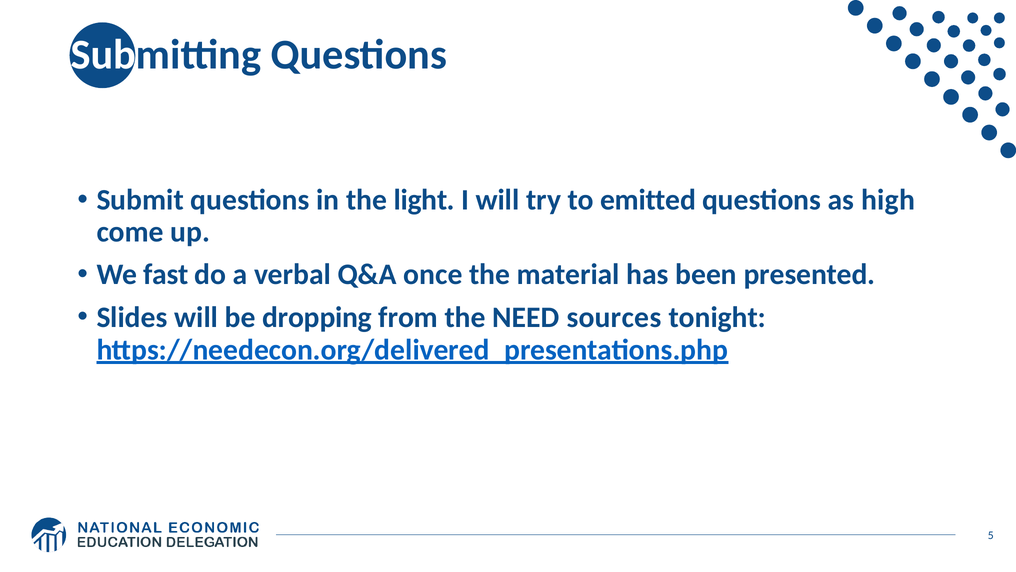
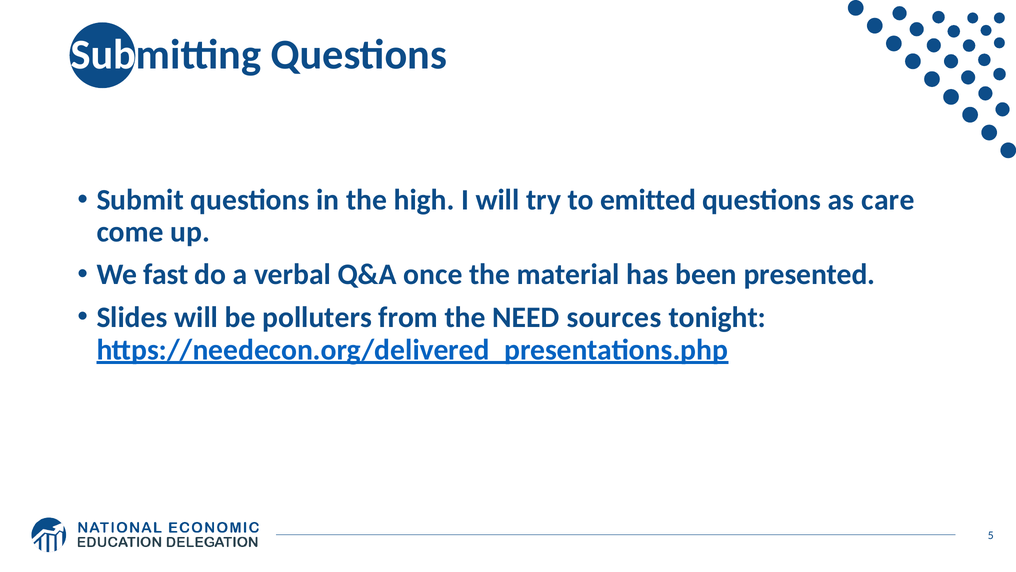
light: light -> high
high: high -> care
dropping: dropping -> polluters
